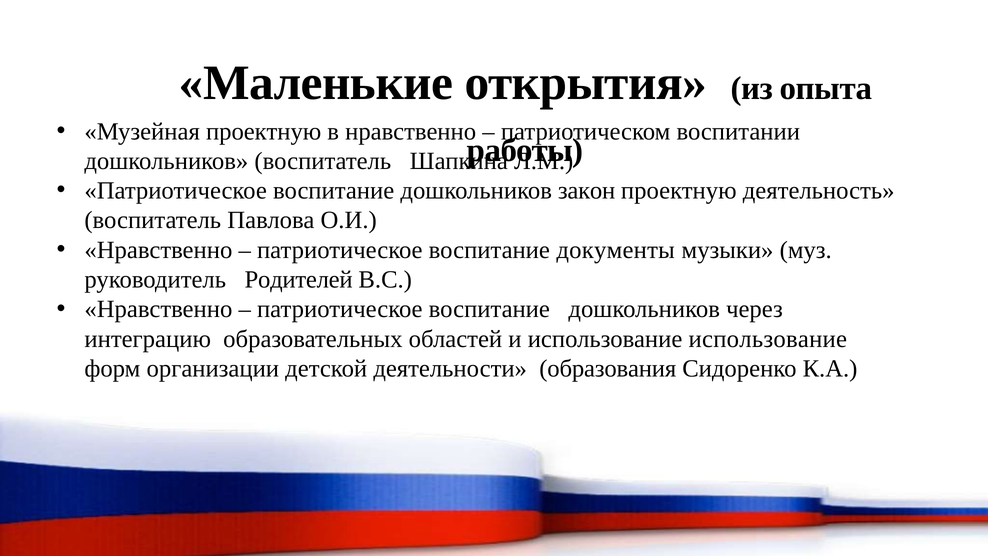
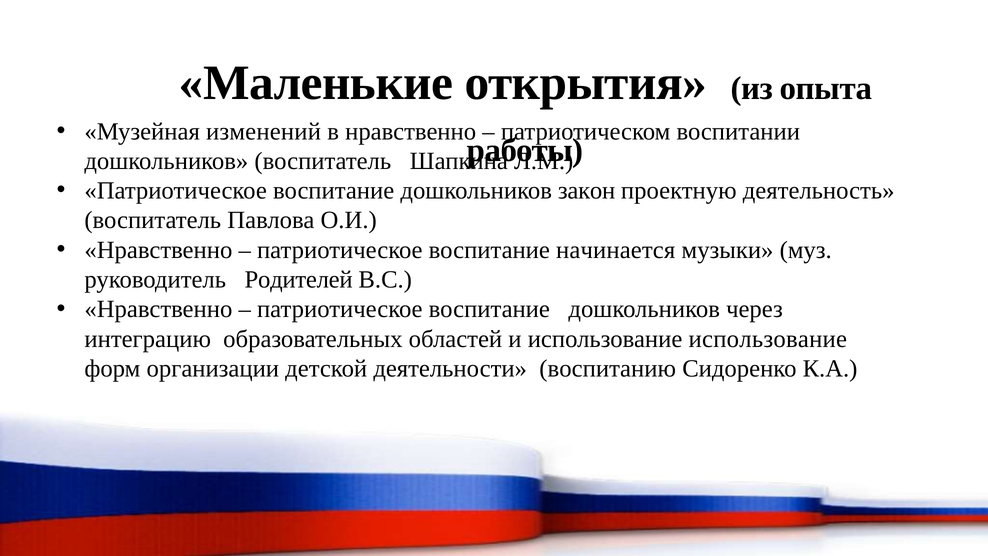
Музейная проектную: проектную -> изменений
документы: документы -> начинается
образования: образования -> воспитанию
